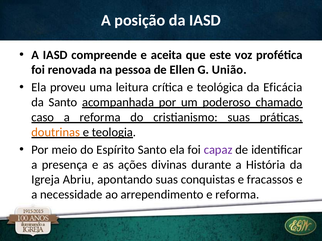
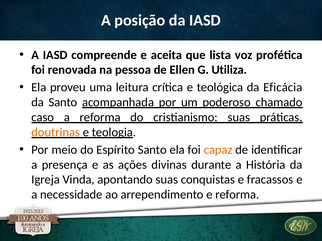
este: este -> lista
União: União -> Utiliza
capaz colour: purple -> orange
Abriu: Abriu -> Vinda
